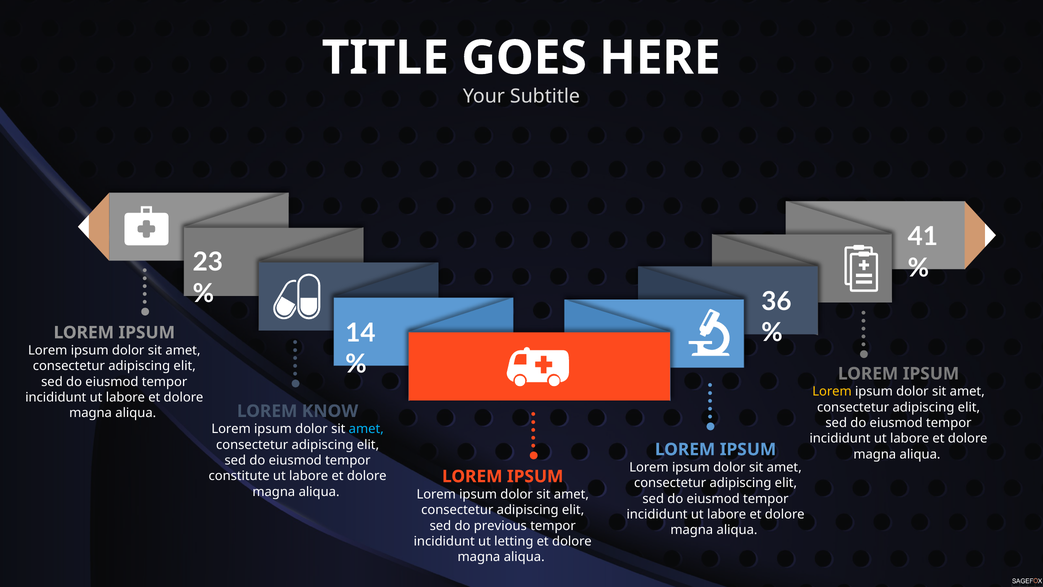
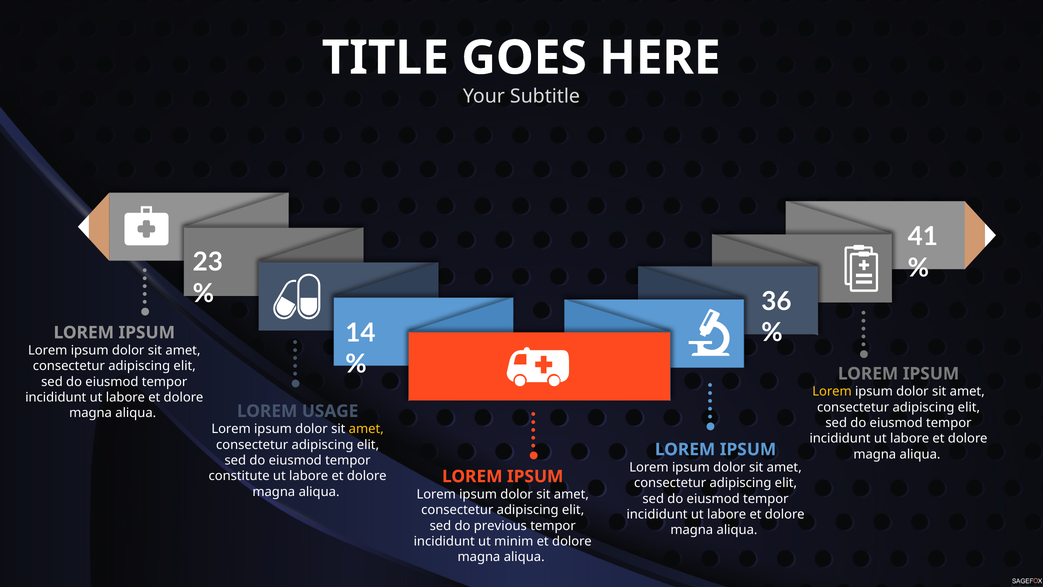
KNOW: KNOW -> USAGE
amet at (366, 429) colour: light blue -> yellow
letting: letting -> minim
